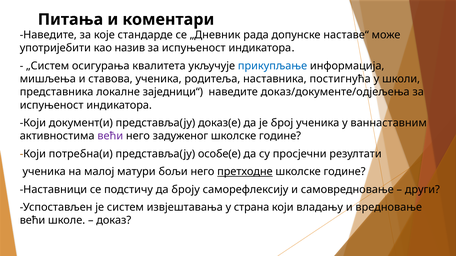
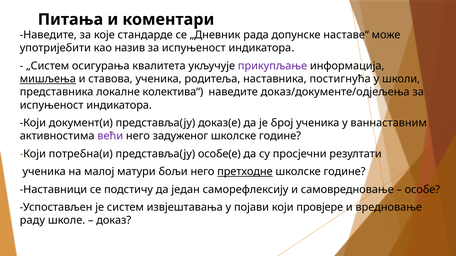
прикупљање colour: blue -> purple
мишљења underline: none -> present
заједници“: заједници“ -> колектива“
броју: броју -> један
други: други -> особе
страна: страна -> појави
владању: владању -> провјере
већи at (32, 221): већи -> раду
